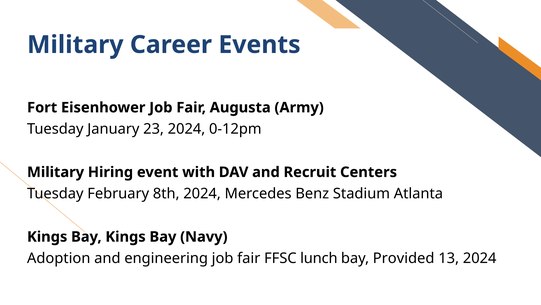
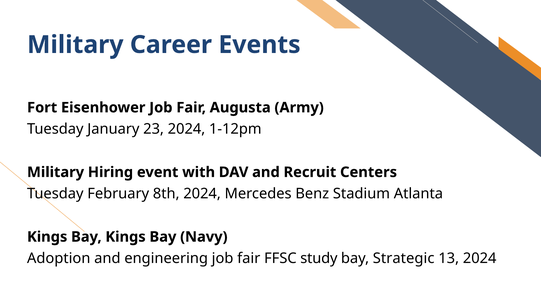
0-12pm: 0-12pm -> 1-12pm
lunch: lunch -> study
Provided: Provided -> Strategic
